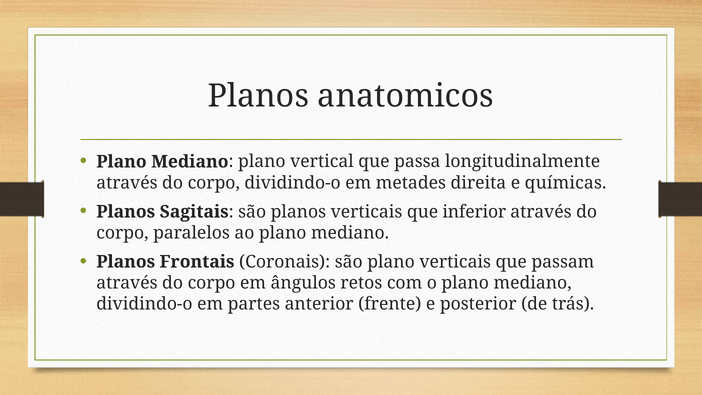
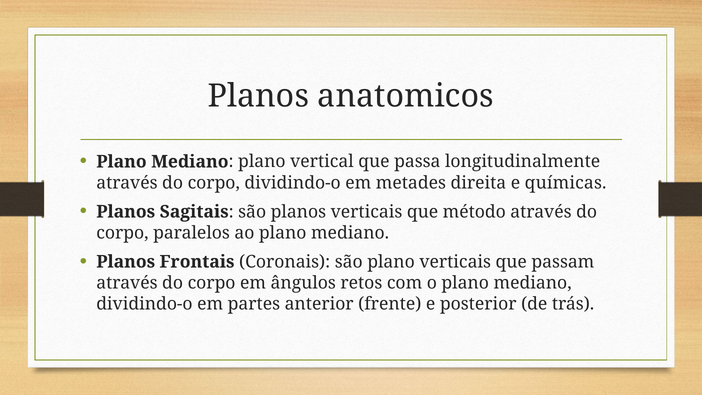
inferior: inferior -> método
